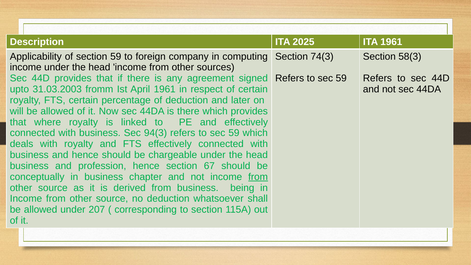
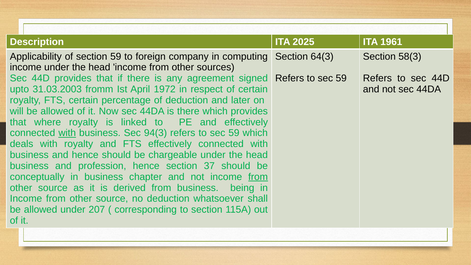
74(3: 74(3 -> 64(3
April 1961: 1961 -> 1972
with at (67, 133) underline: none -> present
67: 67 -> 37
